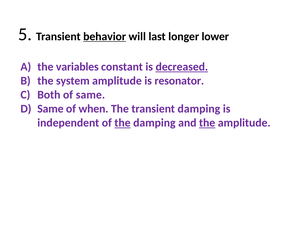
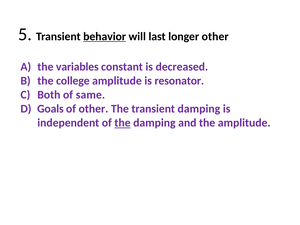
longer lower: lower -> other
decreased underline: present -> none
system: system -> college
Same at (50, 109): Same -> Goals
of when: when -> other
the at (207, 123) underline: present -> none
